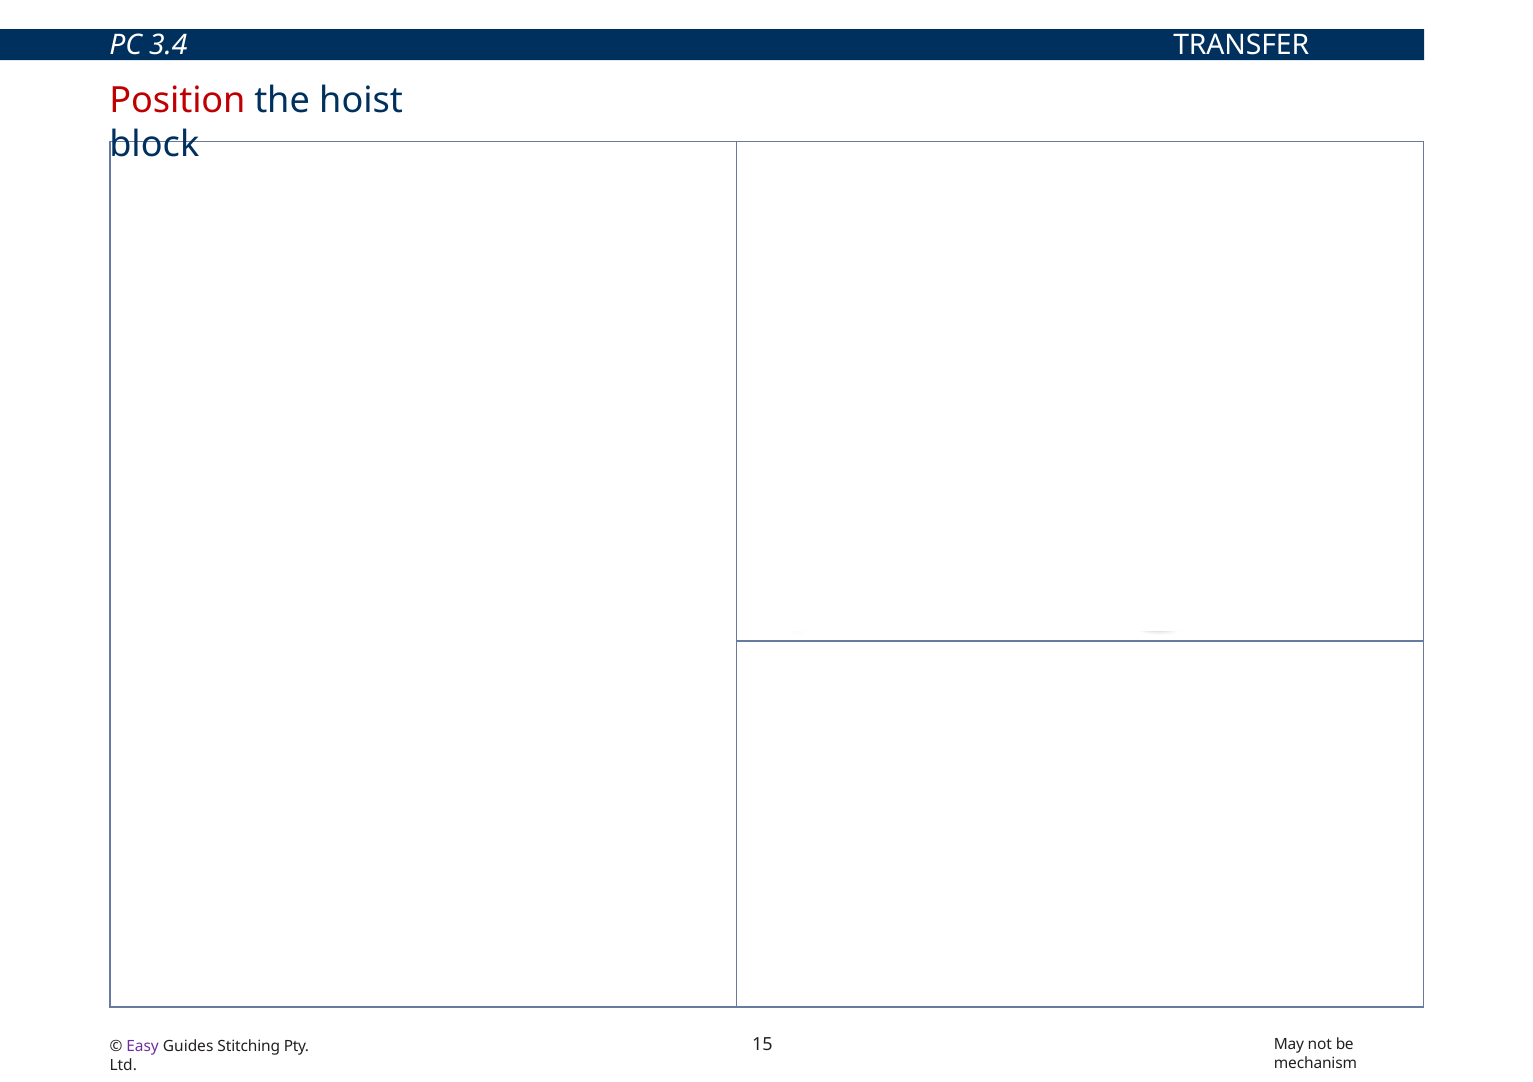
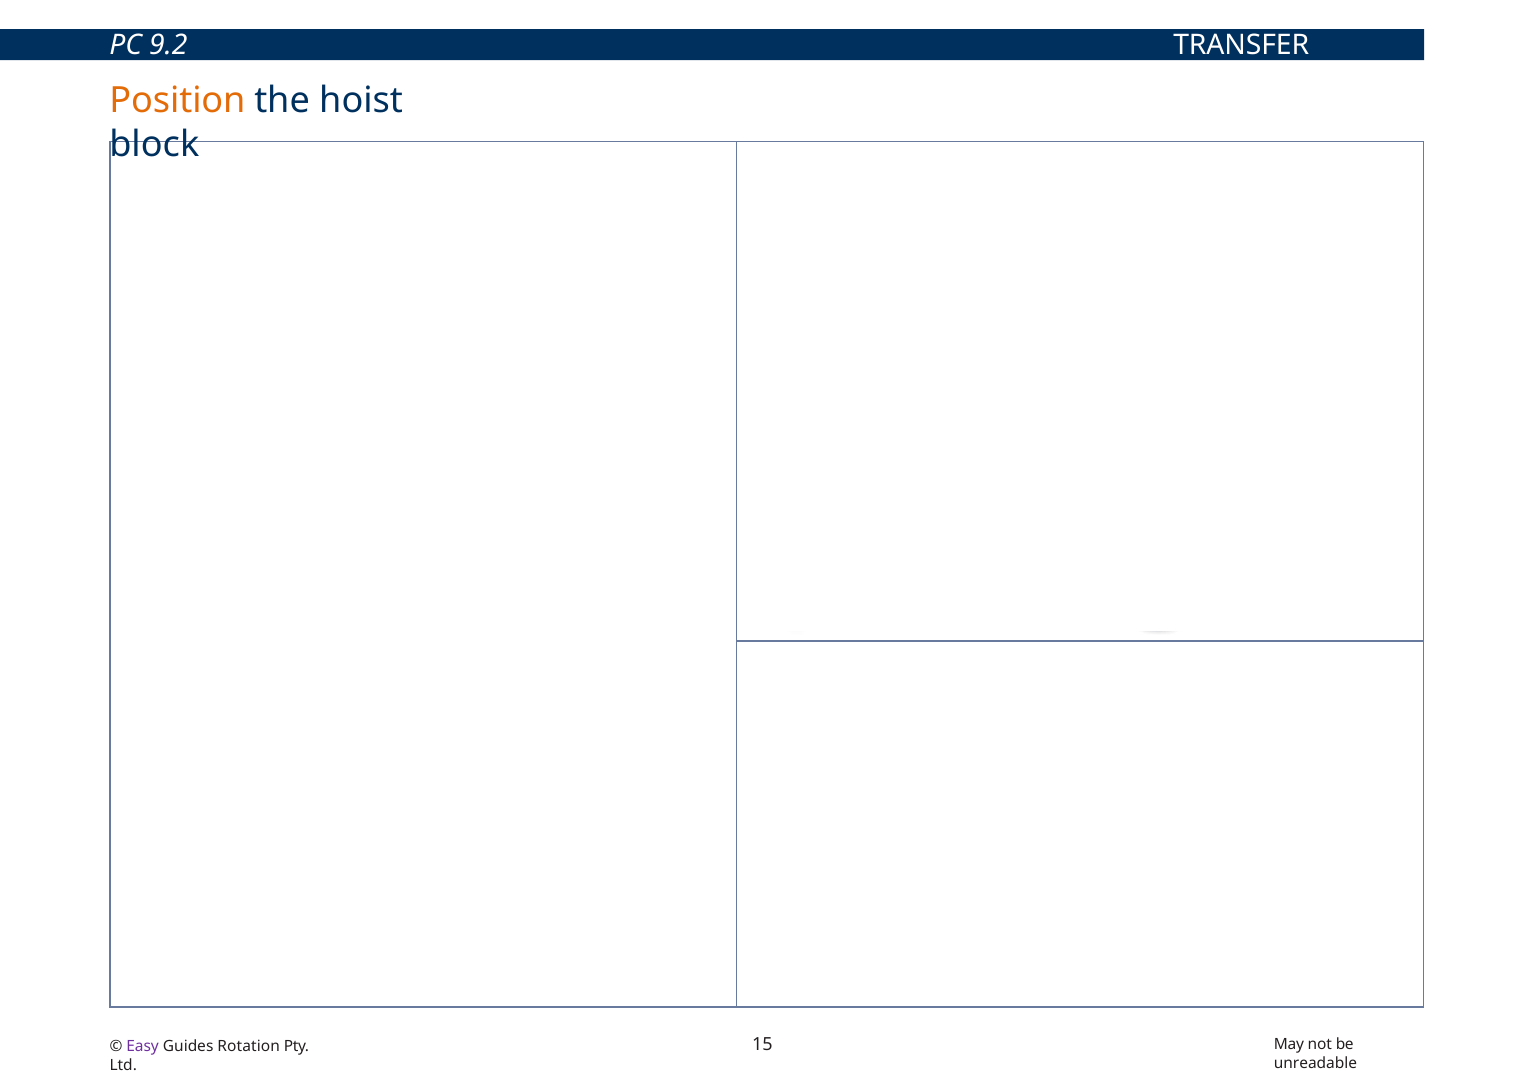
3.4: 3.4 -> 9.2
Position at (177, 101) colour: red -> orange
Stitching: Stitching -> Rotation
mechanism: mechanism -> unreadable
